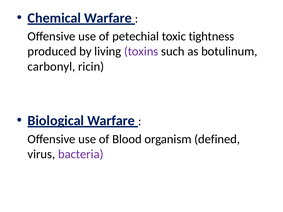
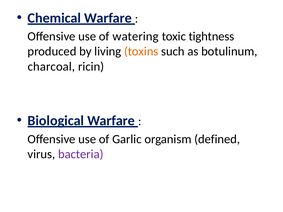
petechial: petechial -> watering
toxins colour: purple -> orange
carbonyl: carbonyl -> charcoal
Blood: Blood -> Garlic
